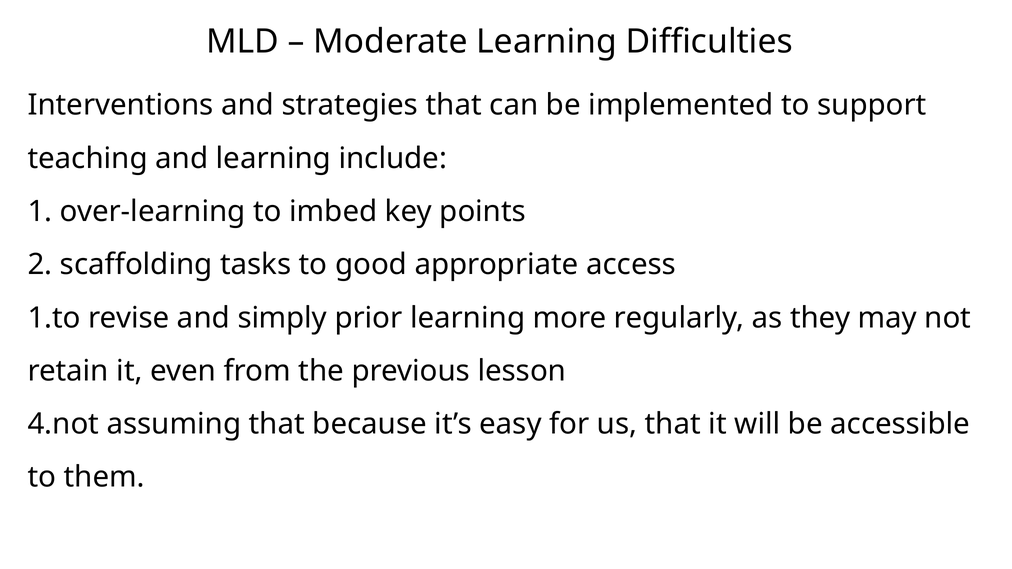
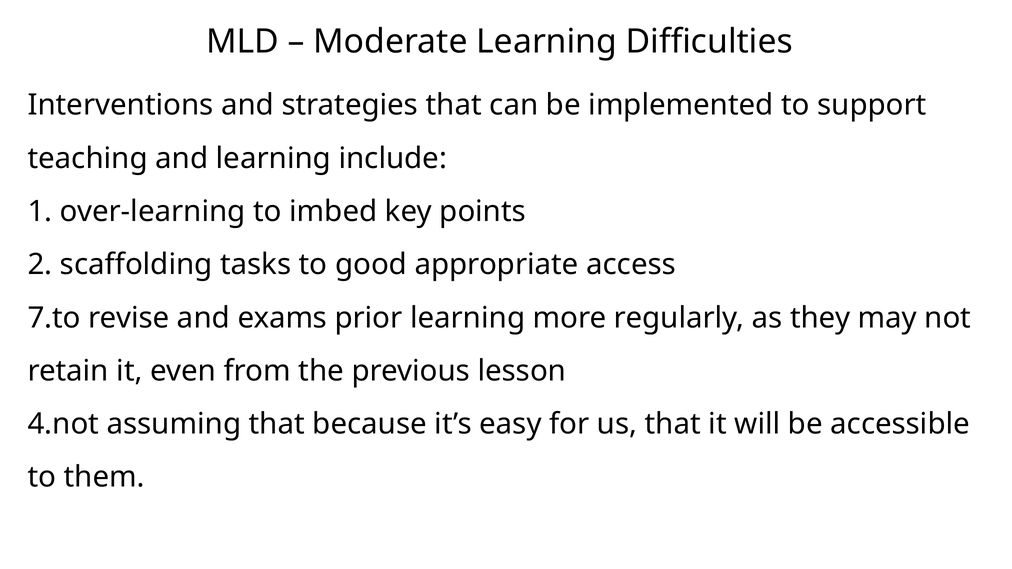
1.to: 1.to -> 7.to
simply: simply -> exams
